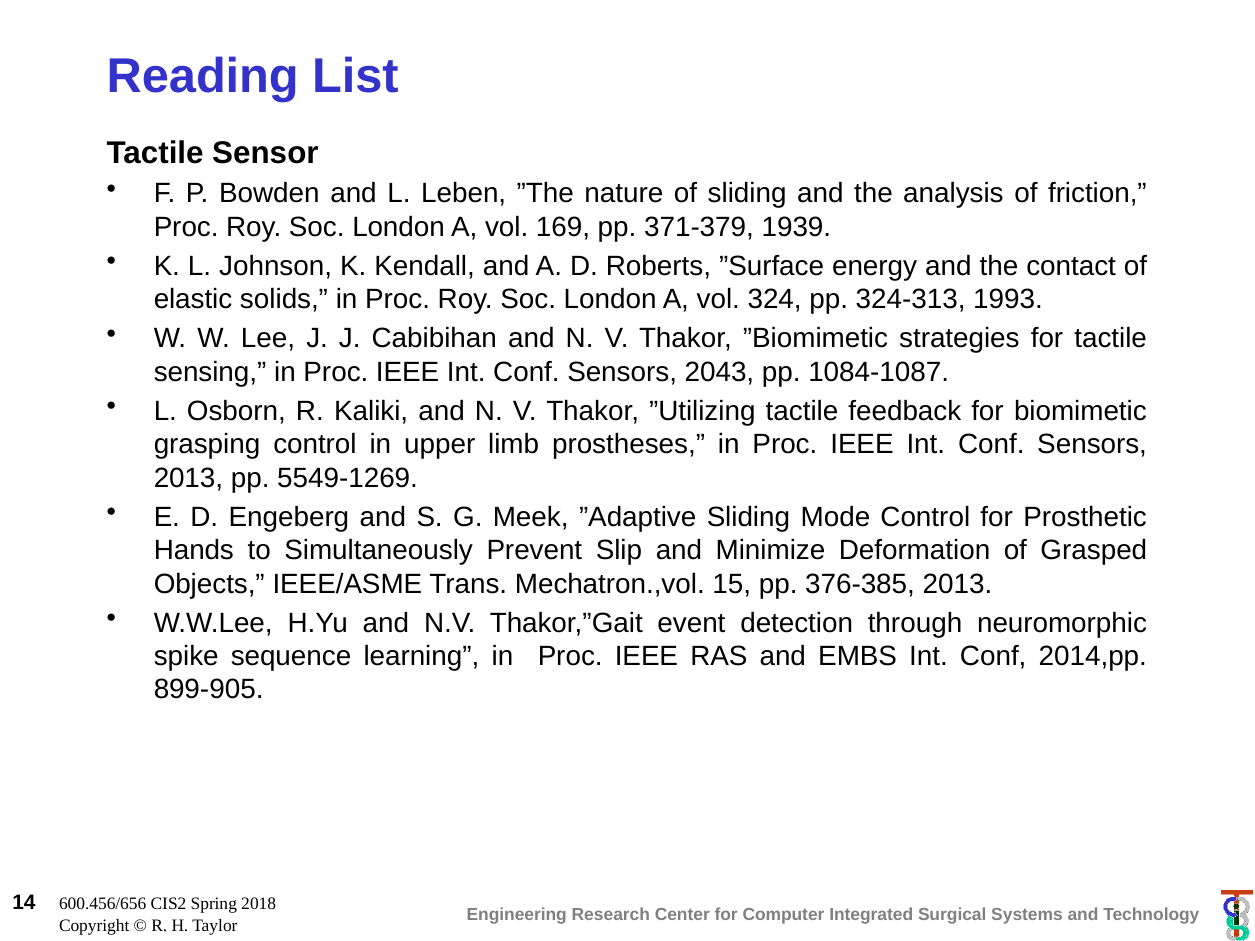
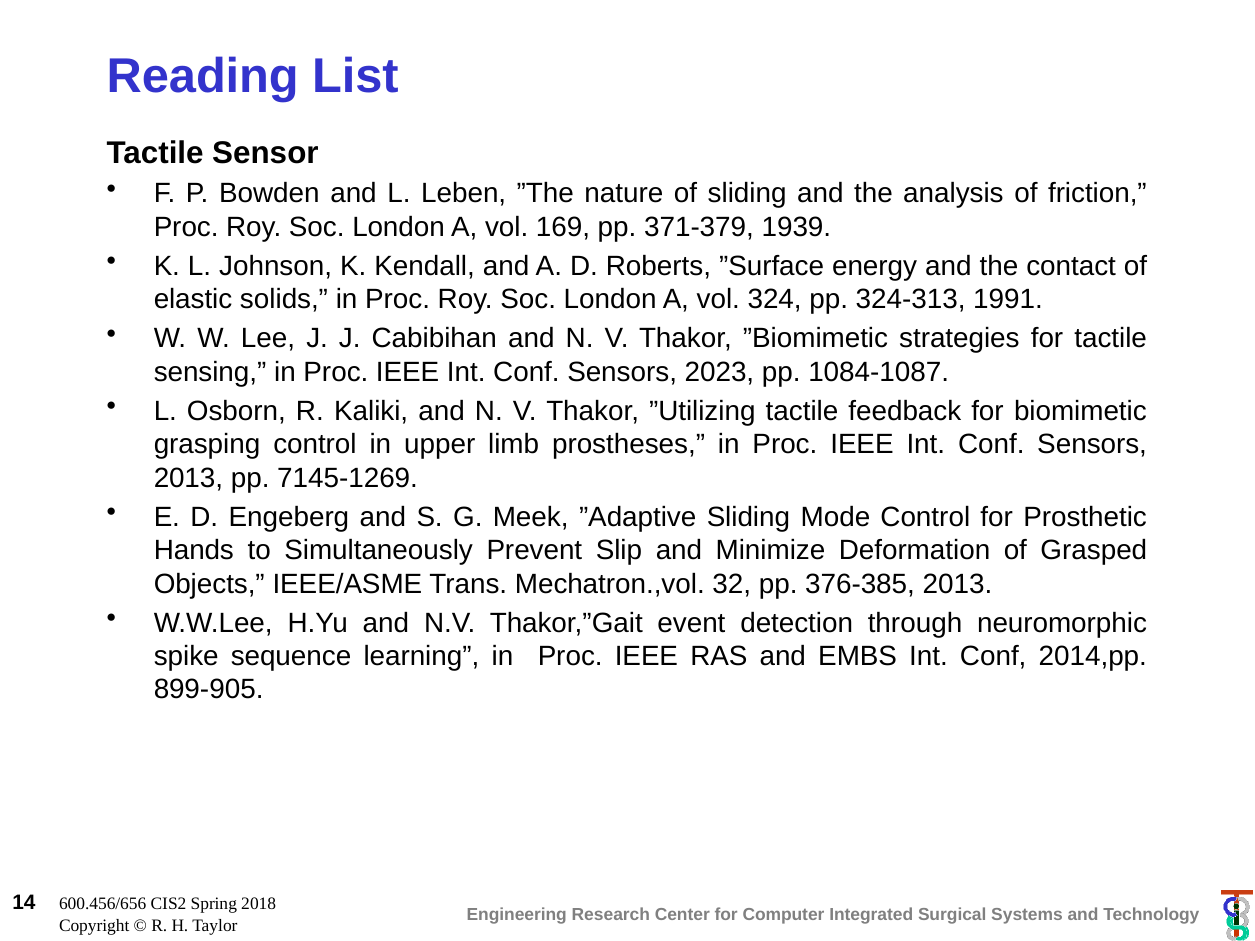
1993: 1993 -> 1991
2043: 2043 -> 2023
5549-1269: 5549-1269 -> 7145-1269
15: 15 -> 32
